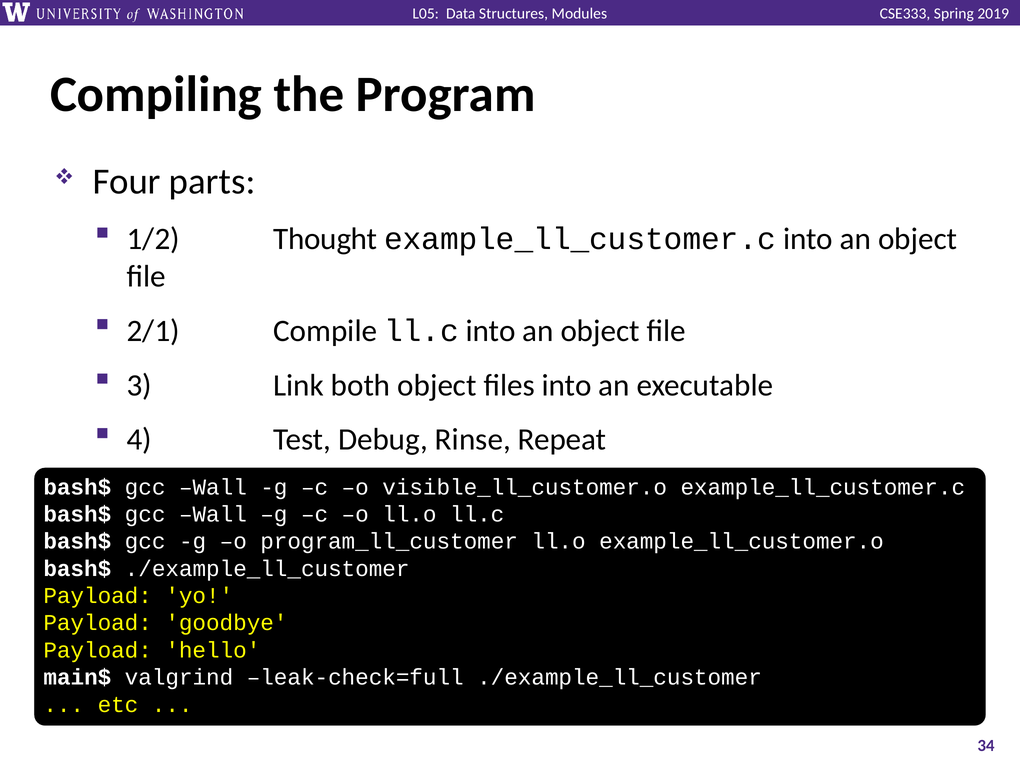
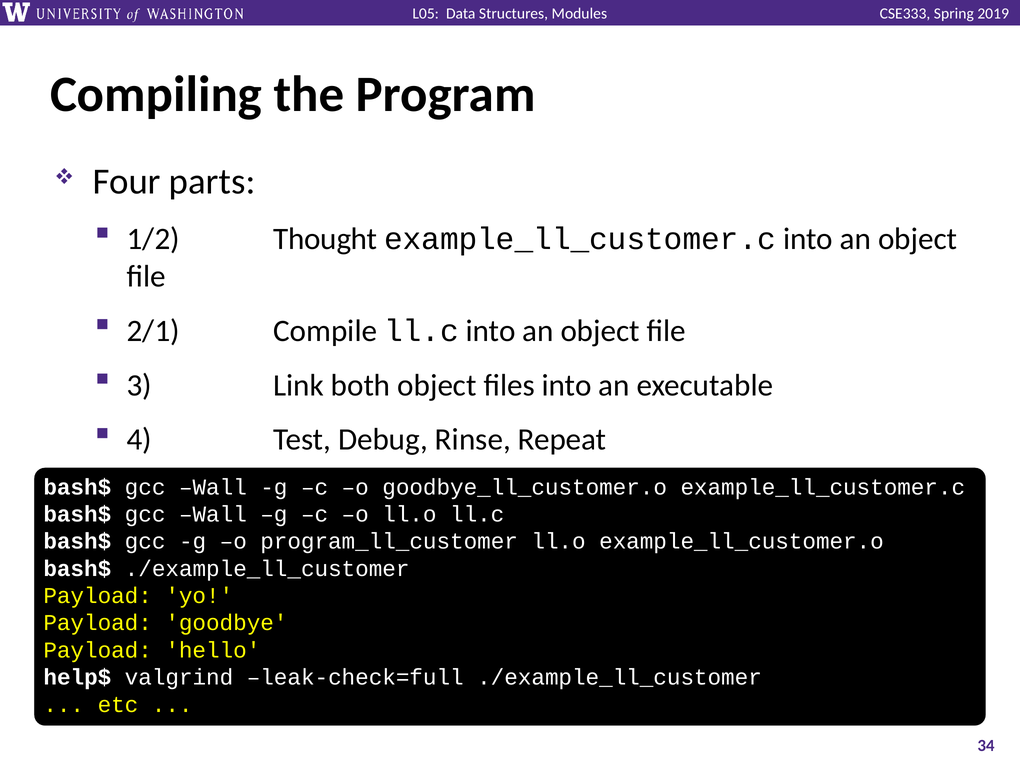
visible_ll_customer.o: visible_ll_customer.o -> goodbye_ll_customer.o
main$: main$ -> help$
